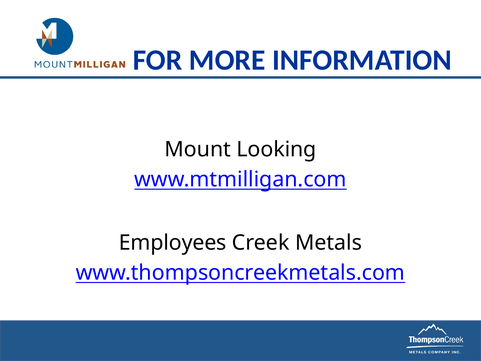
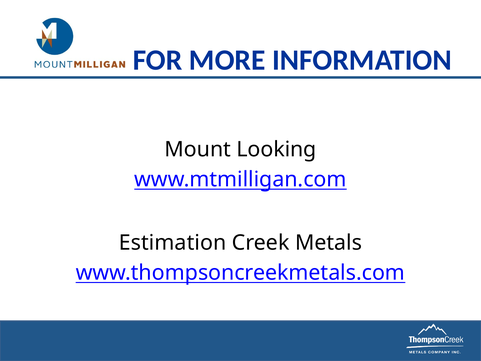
Employees: Employees -> Estimation
